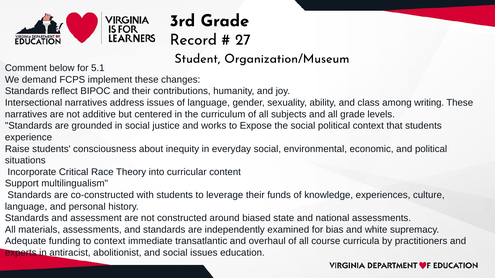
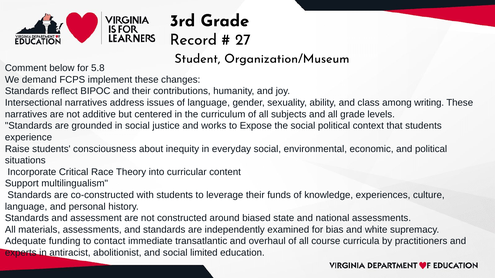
5.1: 5.1 -> 5.8
to context: context -> contact
social issues: issues -> limited
